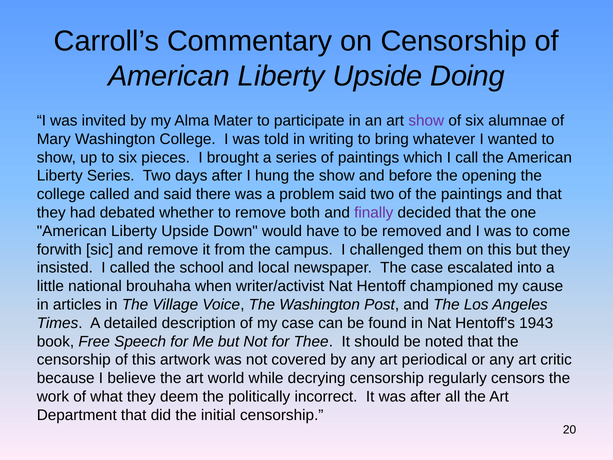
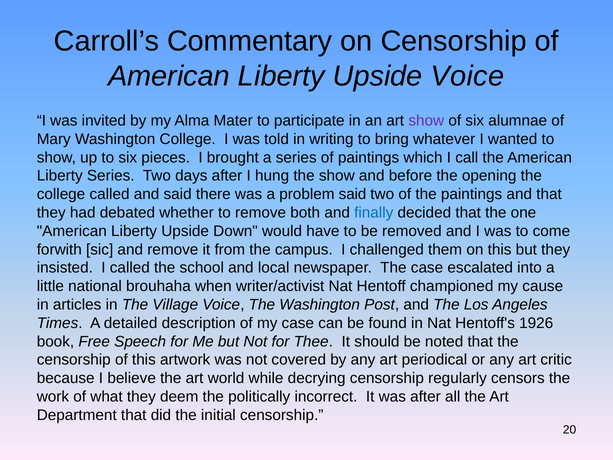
Upside Doing: Doing -> Voice
finally colour: purple -> blue
1943: 1943 -> 1926
